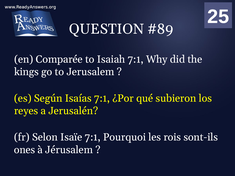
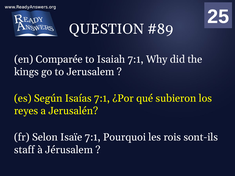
ones: ones -> staff
